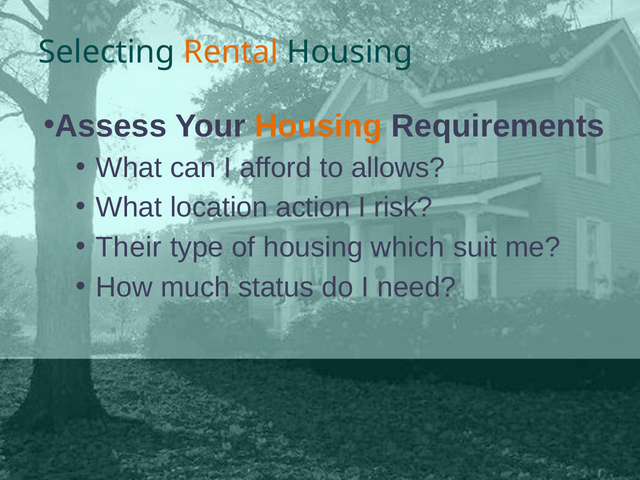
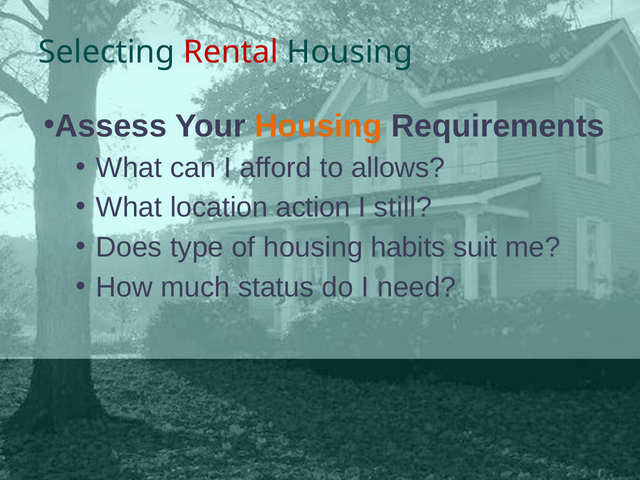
Rental colour: orange -> red
risk: risk -> still
Their: Their -> Does
which: which -> habits
